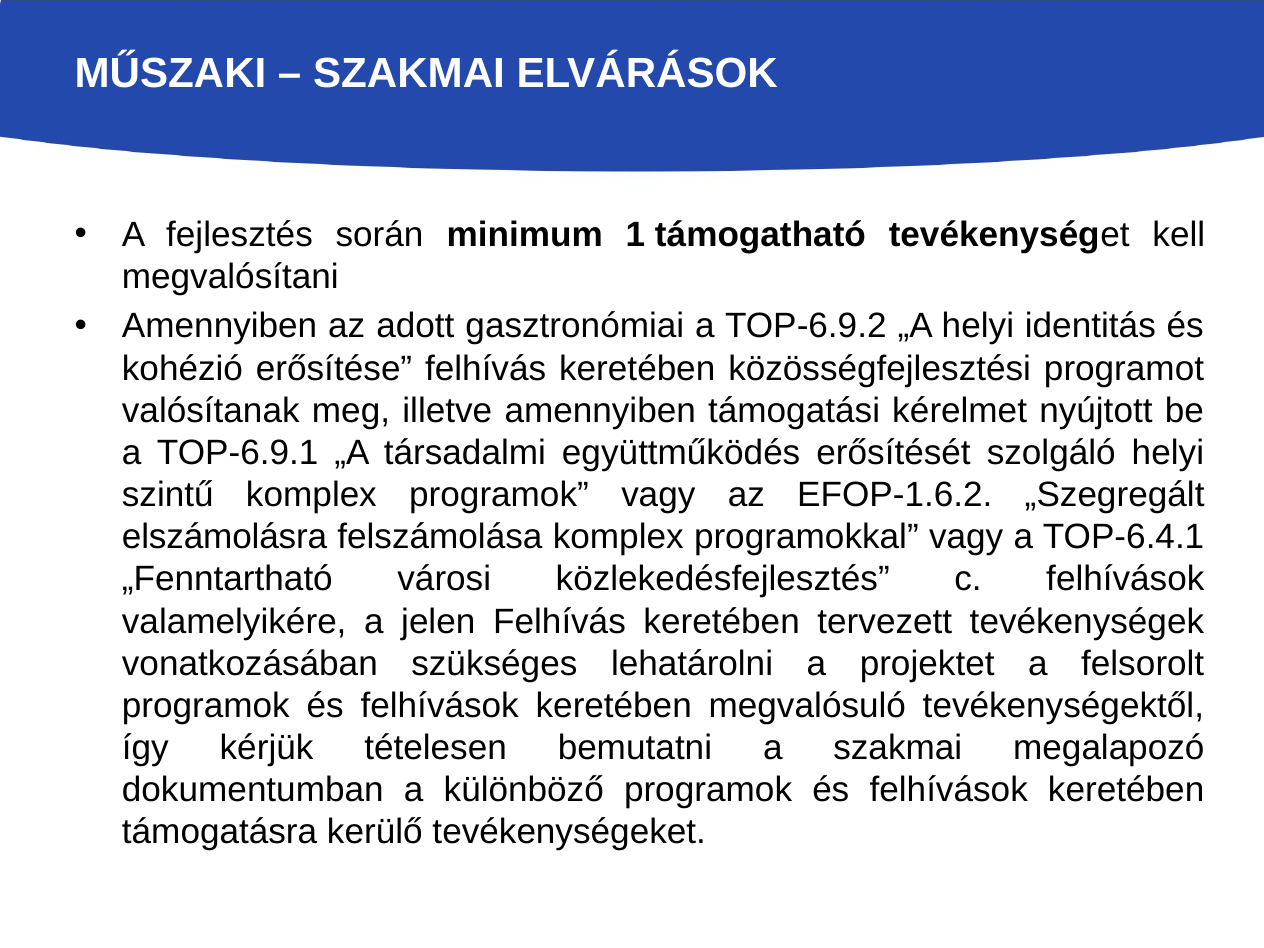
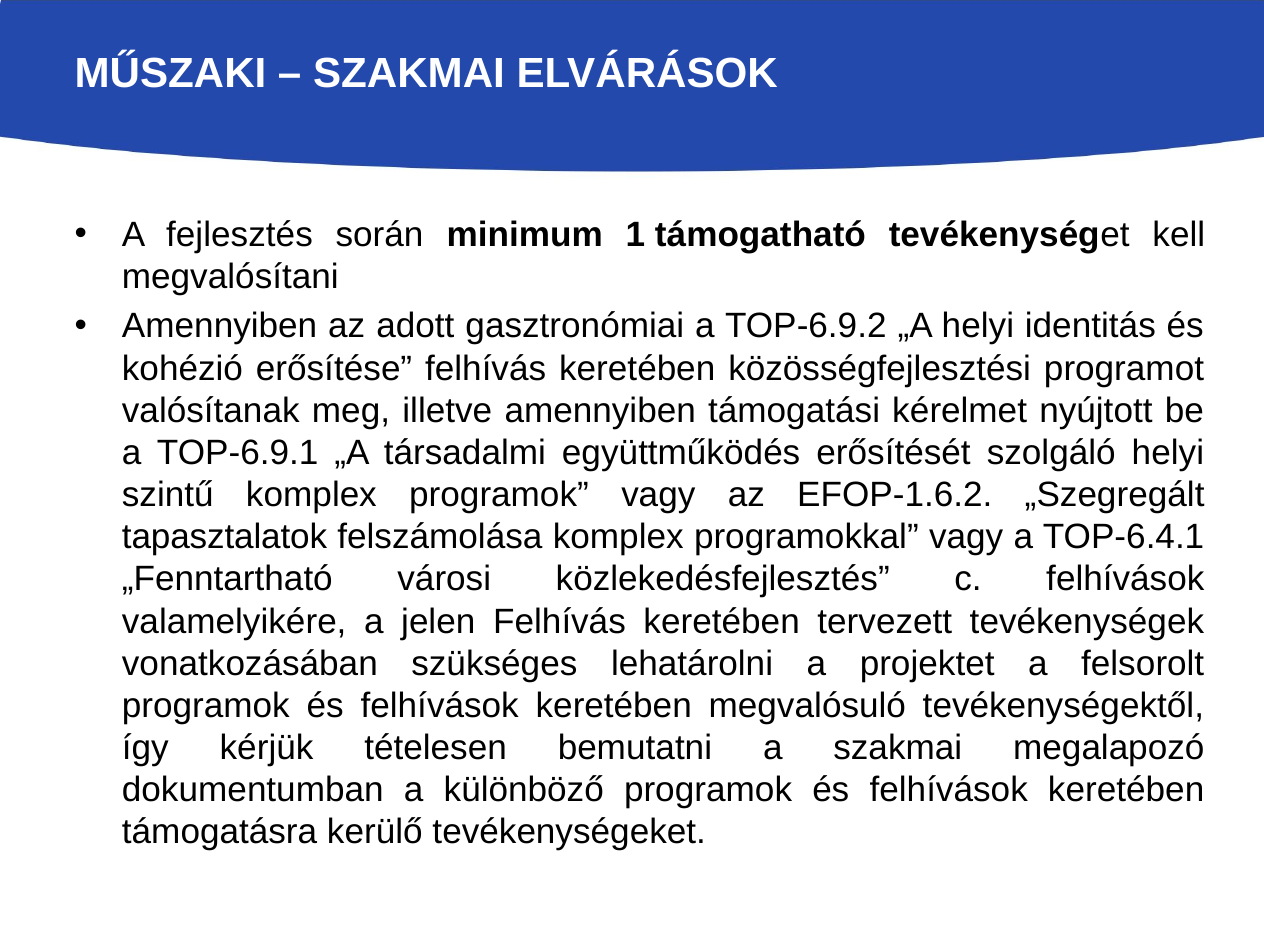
elszámolásra: elszámolásra -> tapasztalatok
